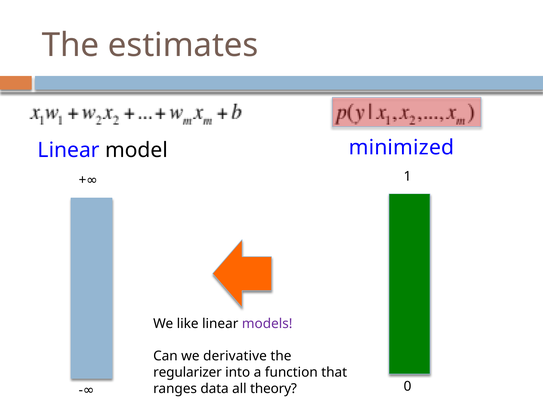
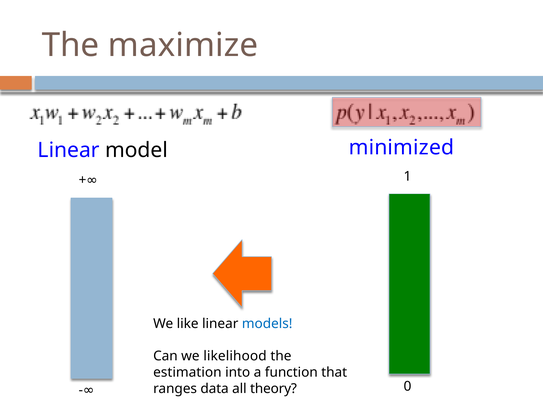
estimates: estimates -> maximize
models colour: purple -> blue
derivative: derivative -> likelihood
regularizer: regularizer -> estimation
